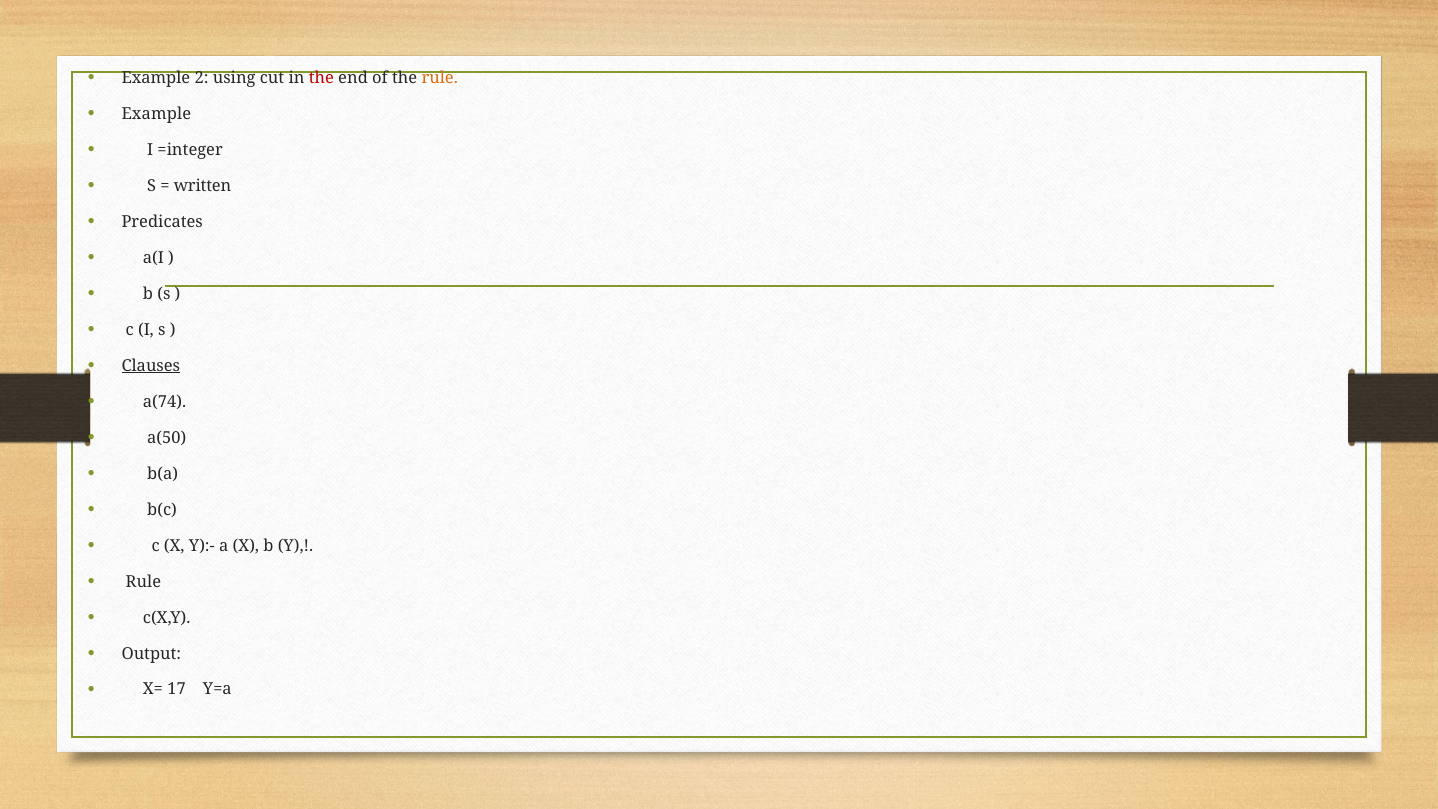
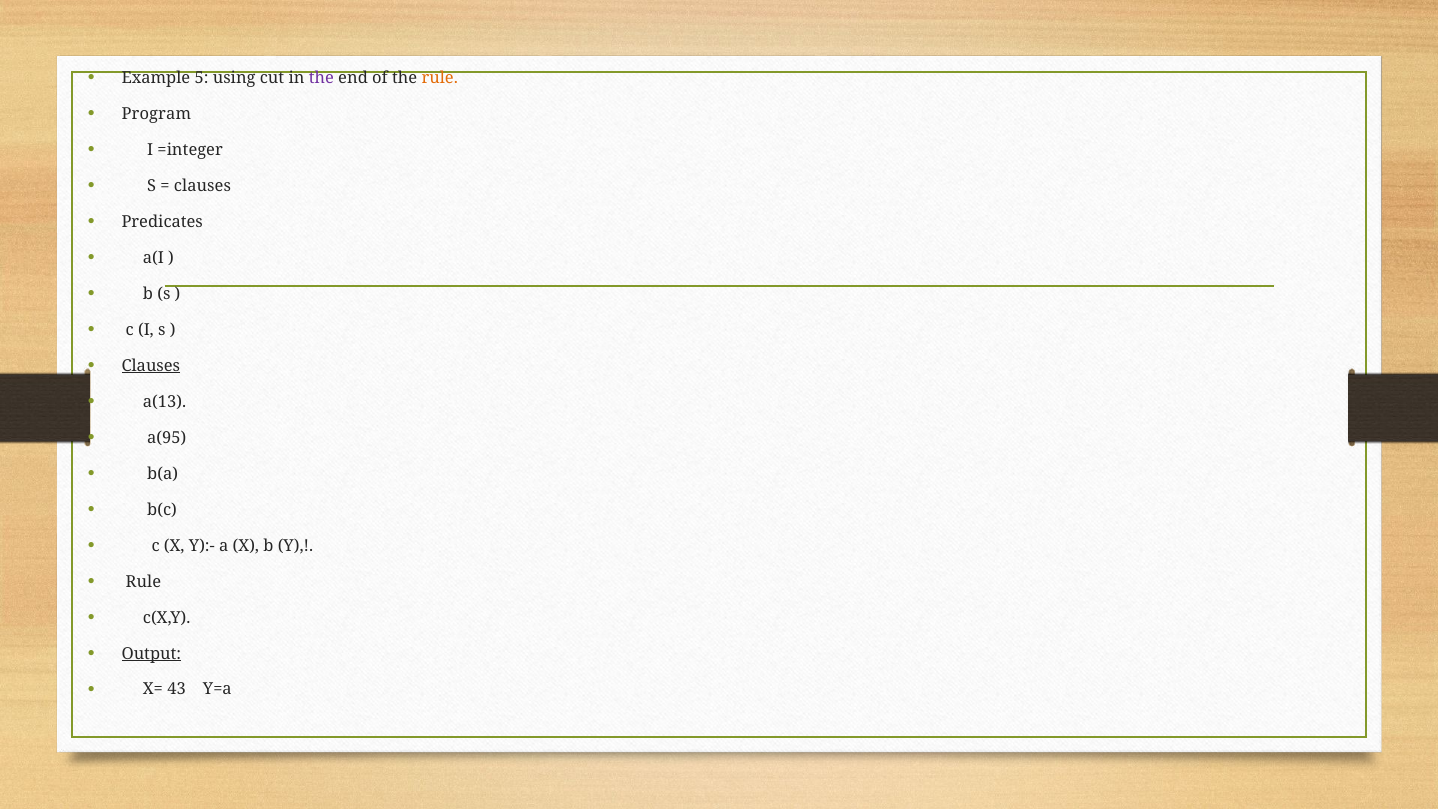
2: 2 -> 5
the at (321, 78) colour: red -> purple
Example at (156, 114): Example -> Program
written at (203, 186): written -> clauses
a(74: a(74 -> a(13
a(50: a(50 -> a(95
Output underline: none -> present
17: 17 -> 43
